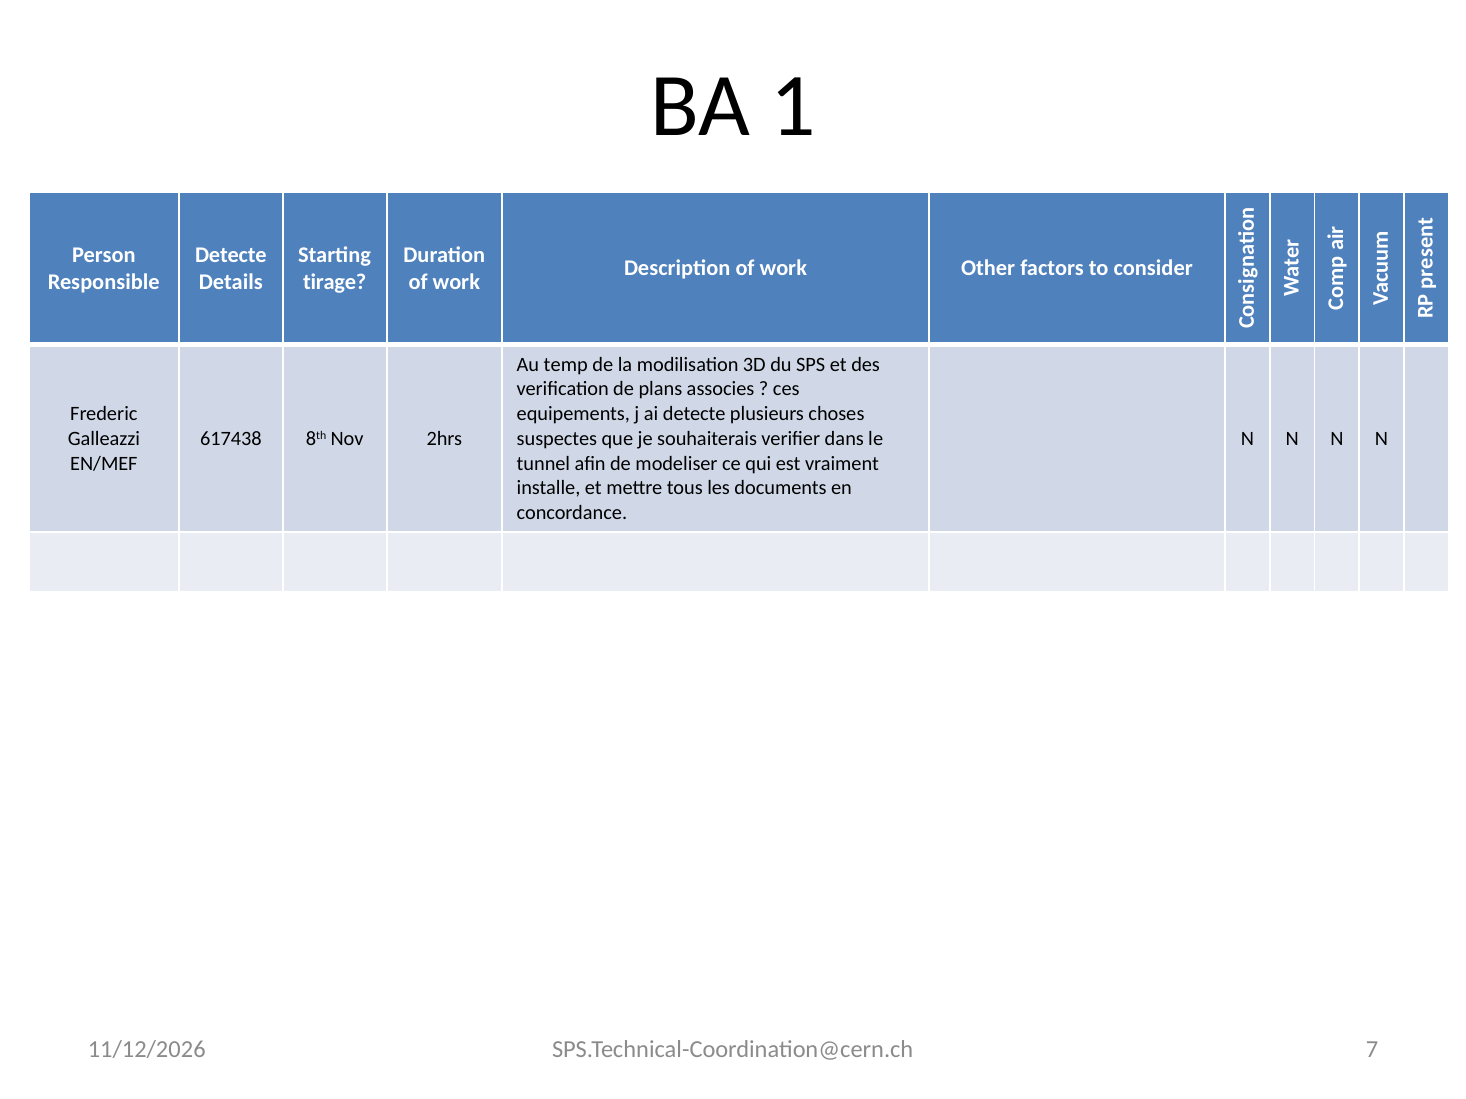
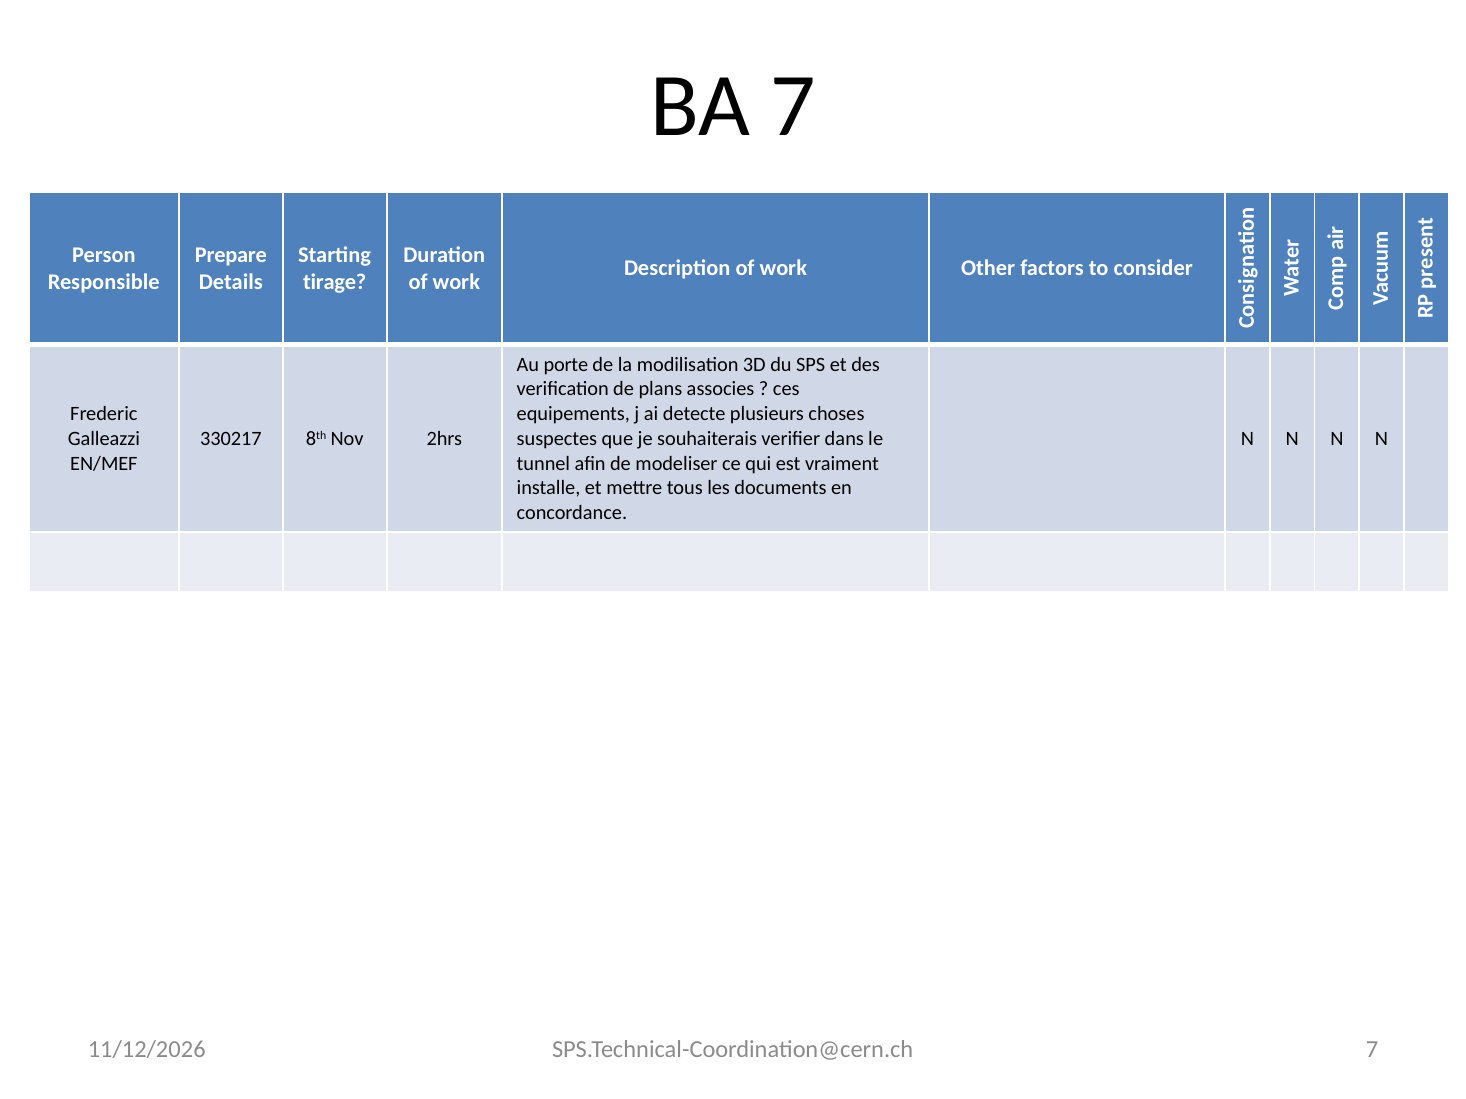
BA 1: 1 -> 7
Detecte at (231, 255): Detecte -> Prepare
temp: temp -> porte
617438: 617438 -> 330217
